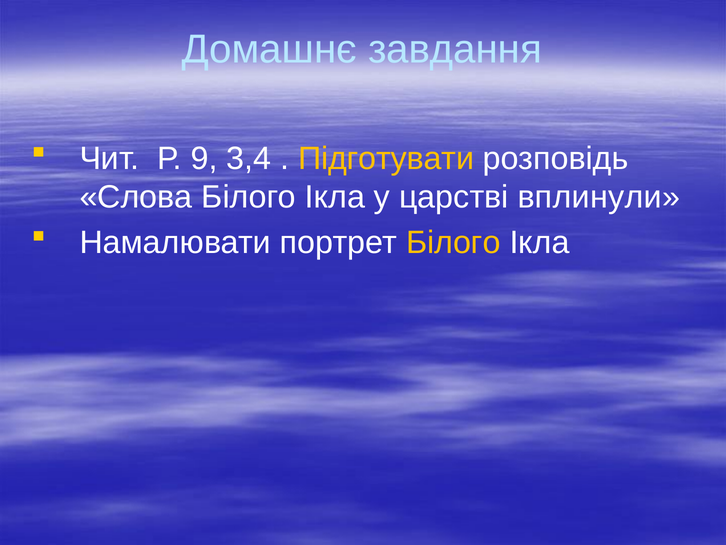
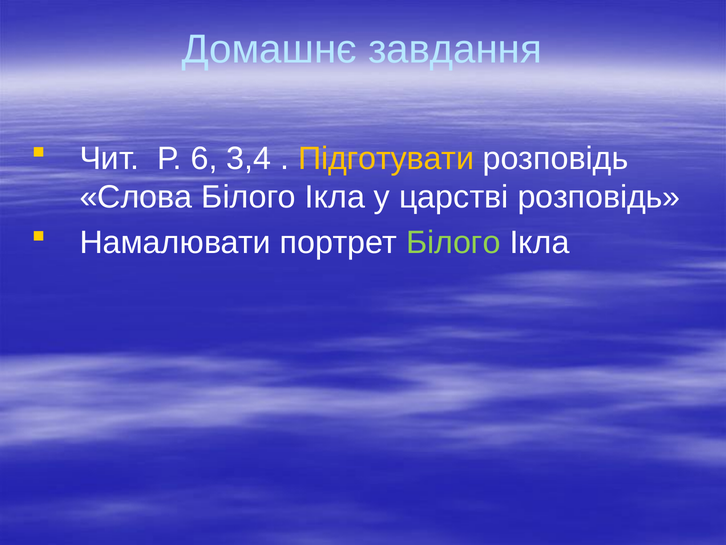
9: 9 -> 6
царстві вплинули: вплинули -> розповідь
Білого at (453, 242) colour: yellow -> light green
